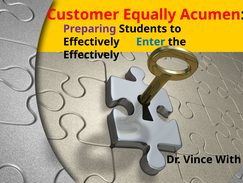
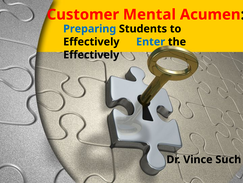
Equally: Equally -> Mental
Preparing colour: purple -> blue
With: With -> Such
